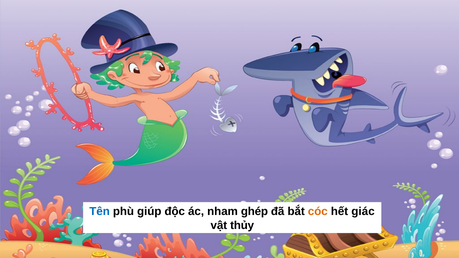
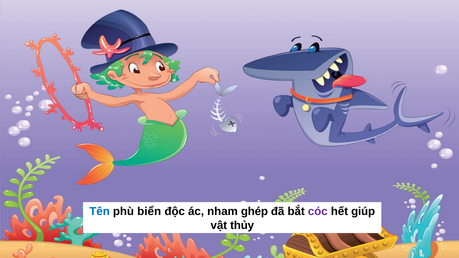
giúp: giúp -> biển
cóc colour: orange -> purple
giác: giác -> giúp
